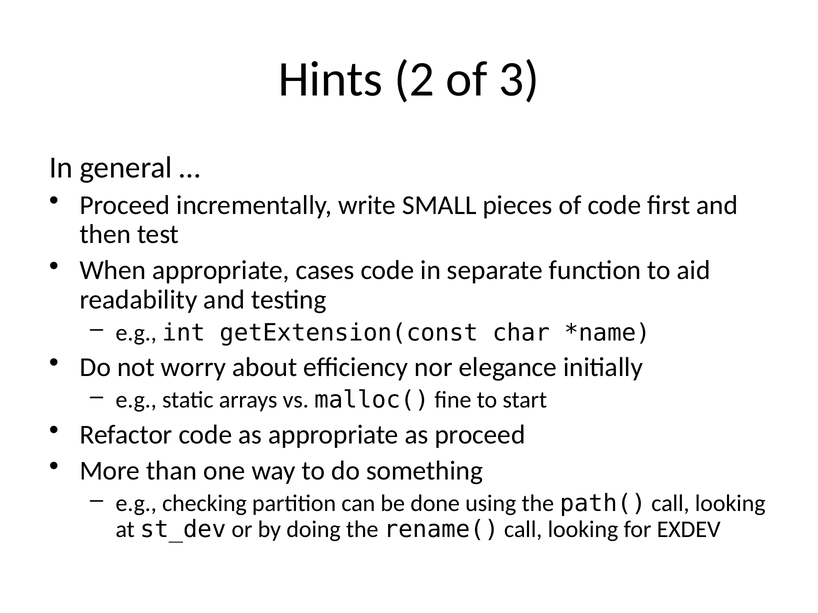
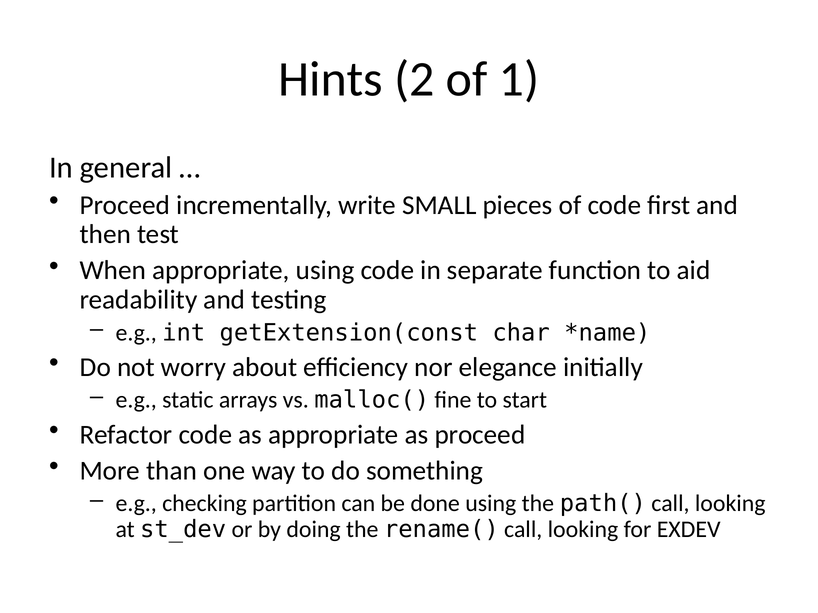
3: 3 -> 1
appropriate cases: cases -> using
